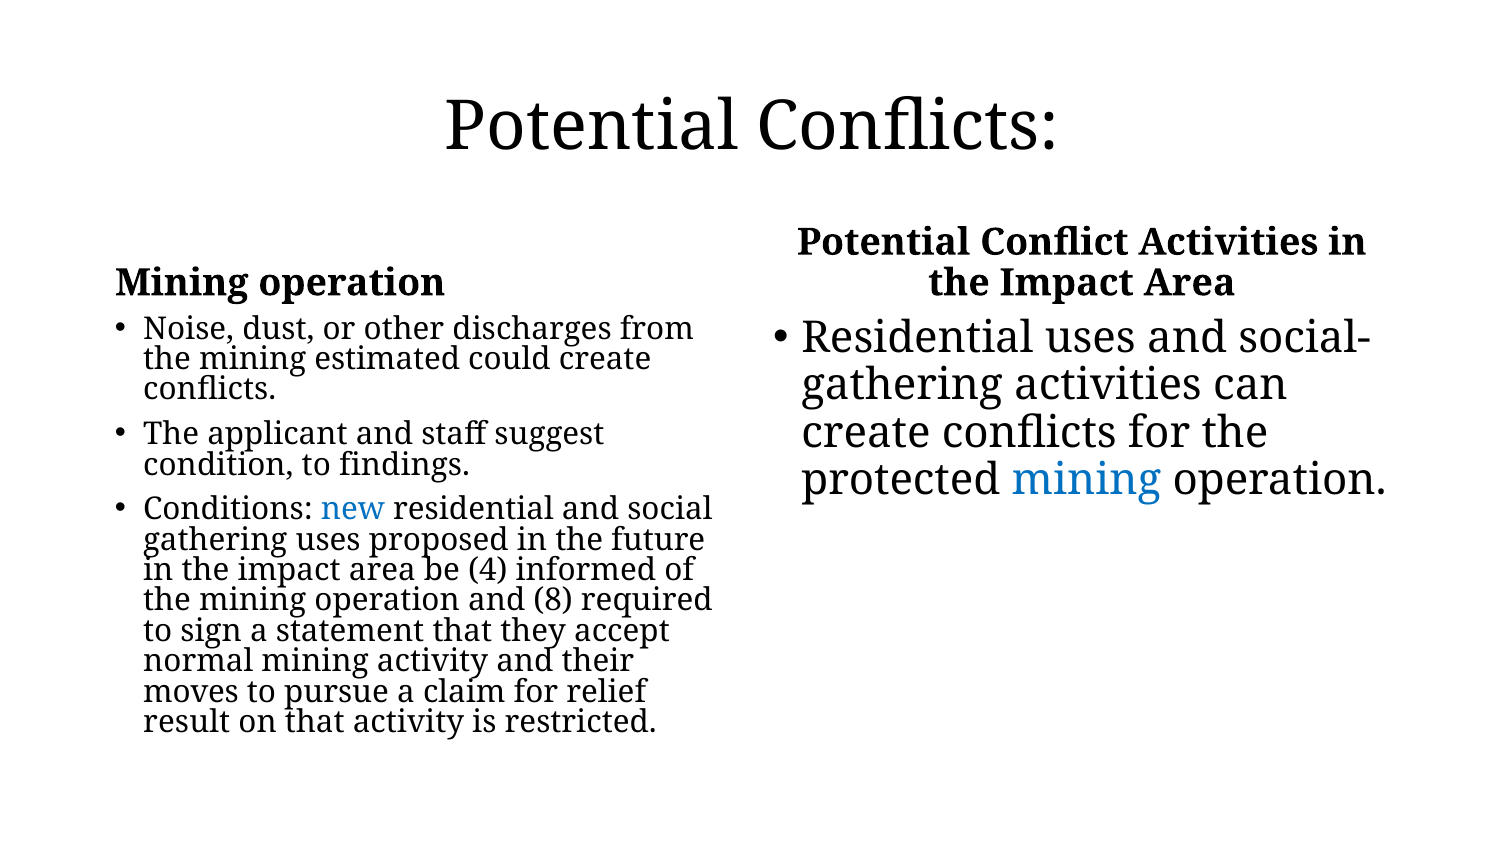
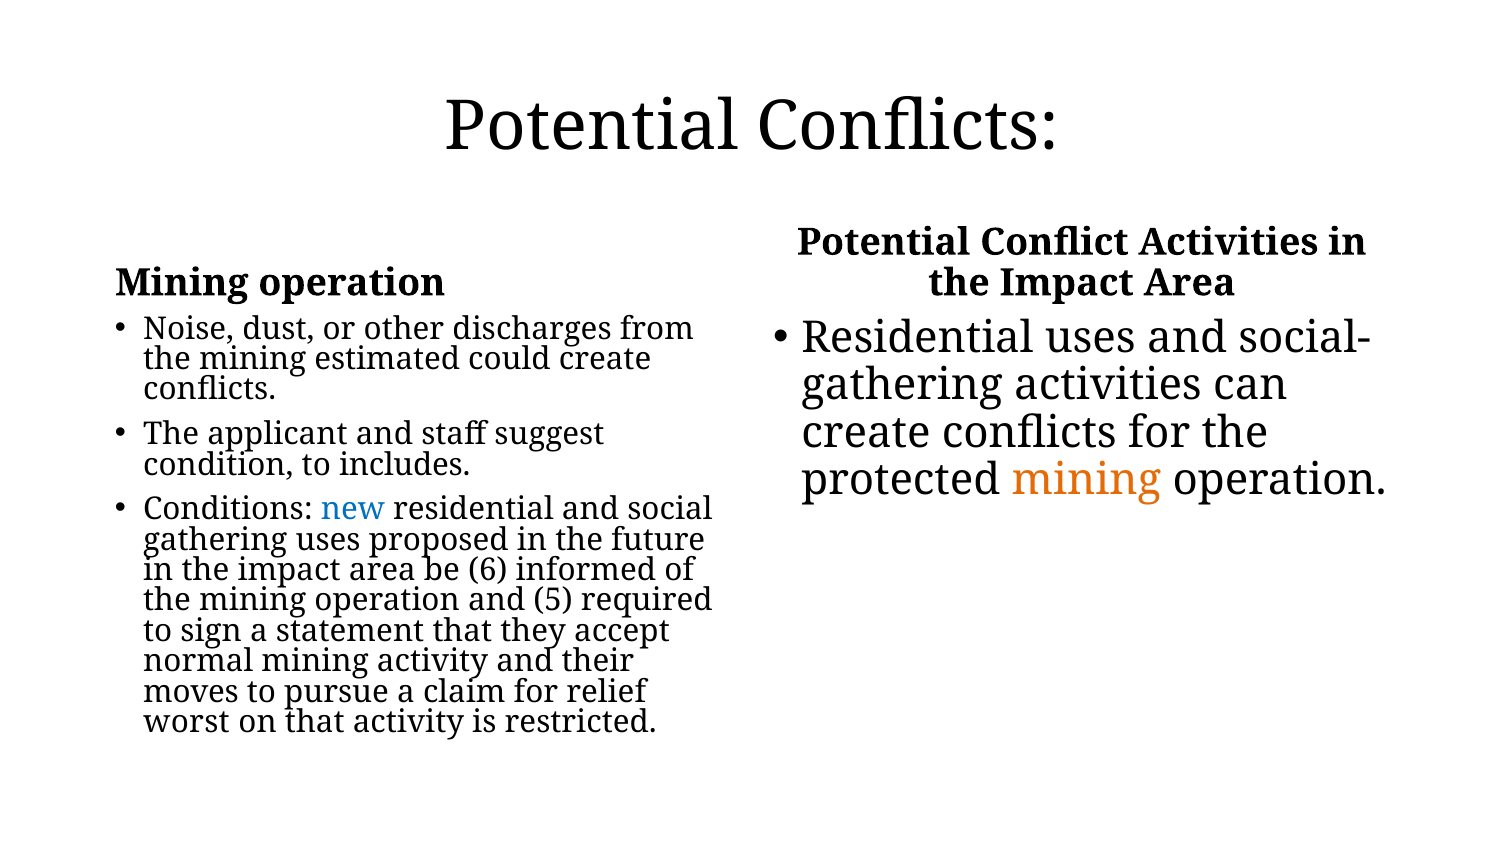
findings: findings -> includes
mining at (1086, 480) colour: blue -> orange
4: 4 -> 6
8: 8 -> 5
result: result -> worst
